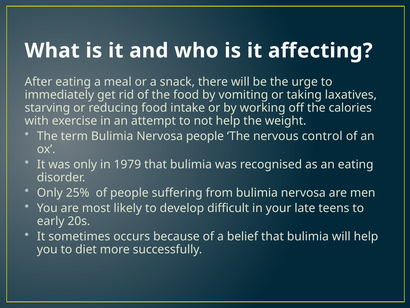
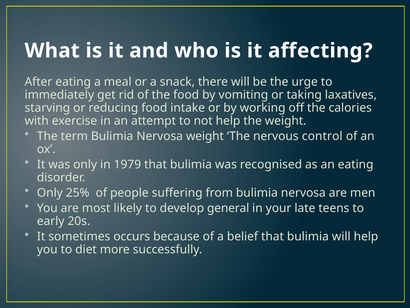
Nervosa people: people -> weight
difficult: difficult -> general
